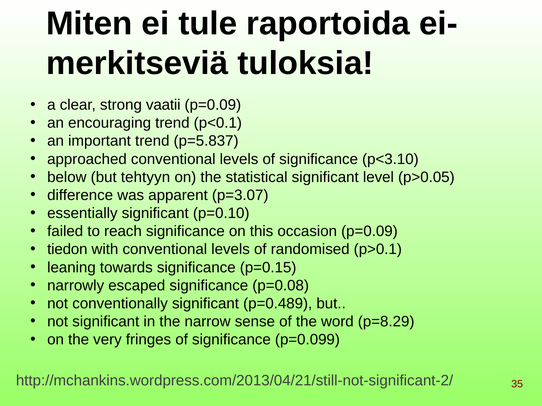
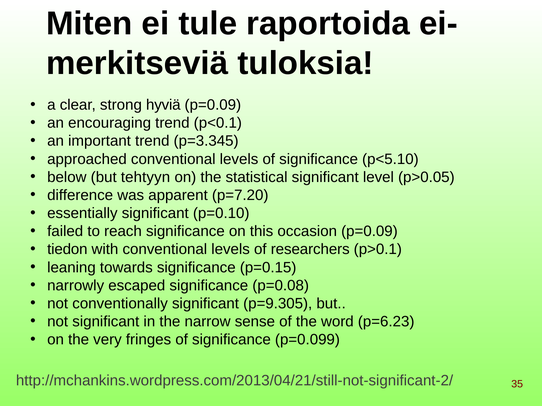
vaatii: vaatii -> hyviä
p=5.837: p=5.837 -> p=3.345
p<3.10: p<3.10 -> p<5.10
p=3.07: p=3.07 -> p=7.20
randomised: randomised -> researchers
p=0.489: p=0.489 -> p=9.305
p=8.29: p=8.29 -> p=6.23
